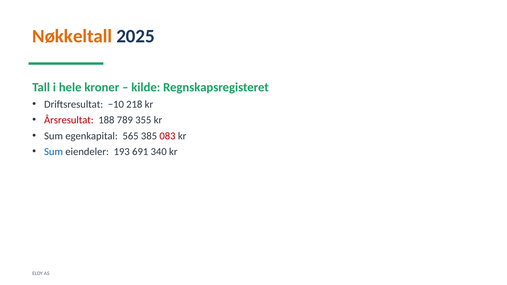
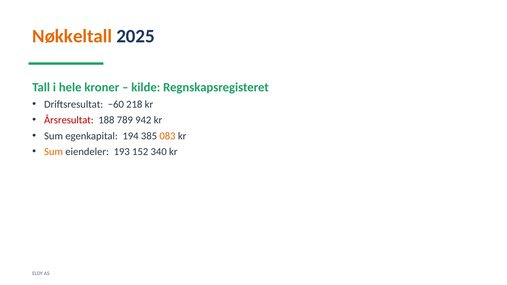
−10: −10 -> −60
355: 355 -> 942
565: 565 -> 194
083 colour: red -> orange
Sum at (54, 152) colour: blue -> orange
691: 691 -> 152
